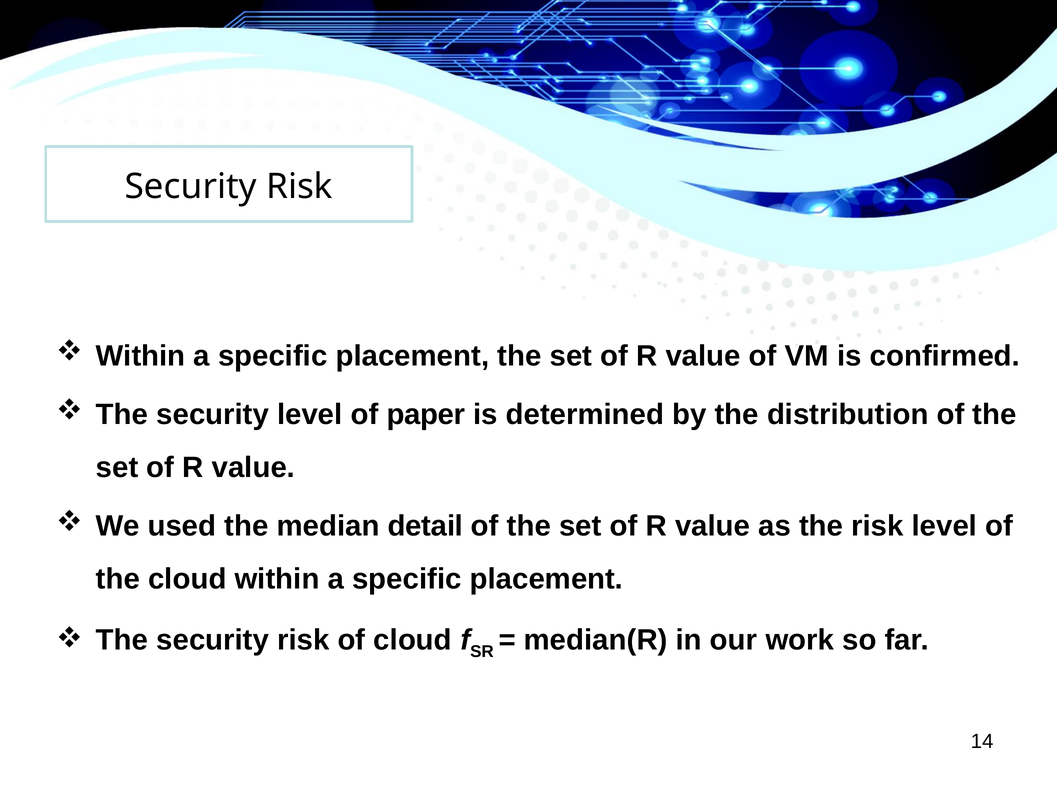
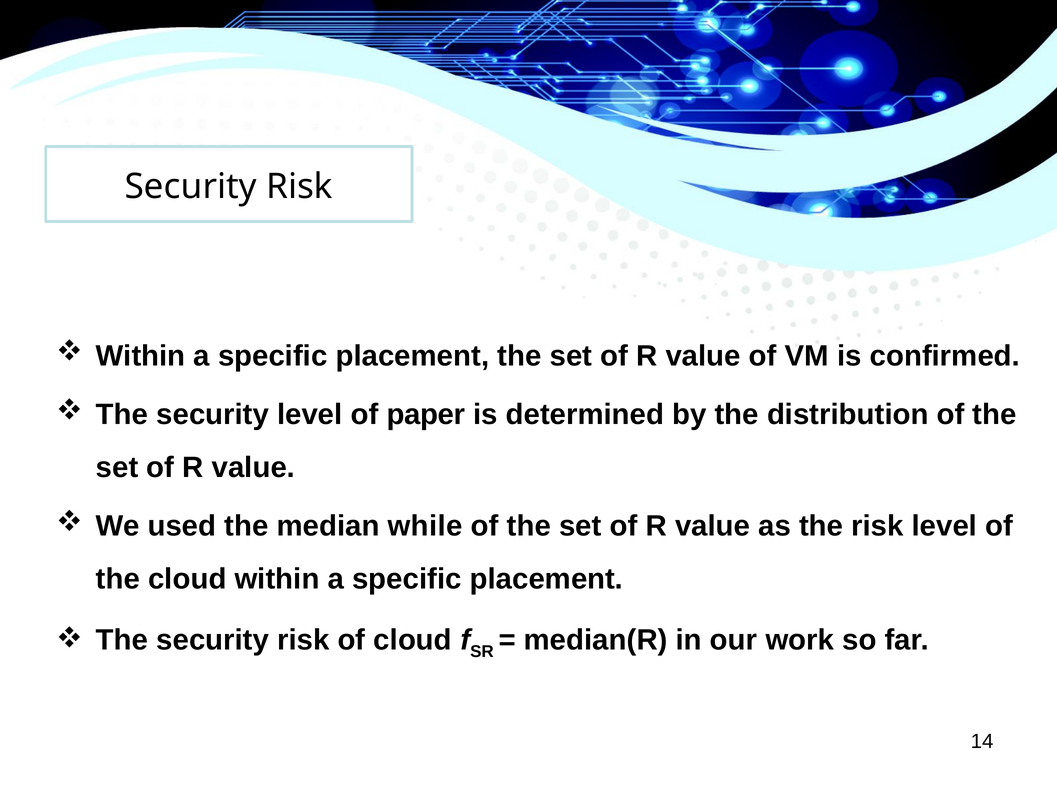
detail: detail -> while
